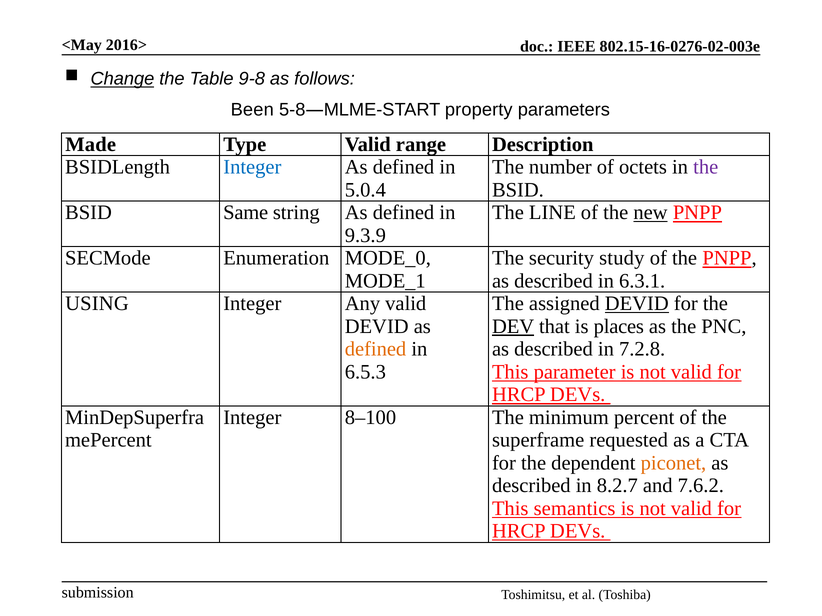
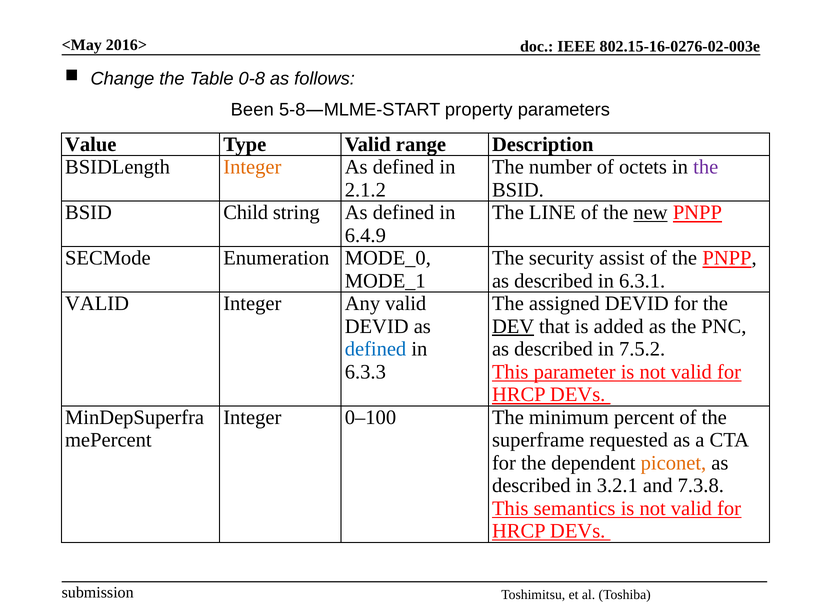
Change underline: present -> none
9-8: 9-8 -> 0-8
Made: Made -> Value
Integer at (252, 167) colour: blue -> orange
5.0.4: 5.0.4 -> 2.1.2
Same: Same -> Child
9.3.9: 9.3.9 -> 6.4.9
study: study -> assist
USING at (97, 304): USING -> VALID
DEVID at (637, 304) underline: present -> none
places: places -> added
defined at (376, 349) colour: orange -> blue
7.2.8: 7.2.8 -> 7.5.2
6.5.3: 6.5.3 -> 6.3.3
8–100: 8–100 -> 0–100
8.2.7: 8.2.7 -> 3.2.1
7.6.2: 7.6.2 -> 7.3.8
